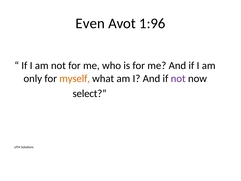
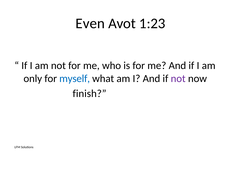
1:96: 1:96 -> 1:23
myself colour: orange -> blue
select: select -> finish
